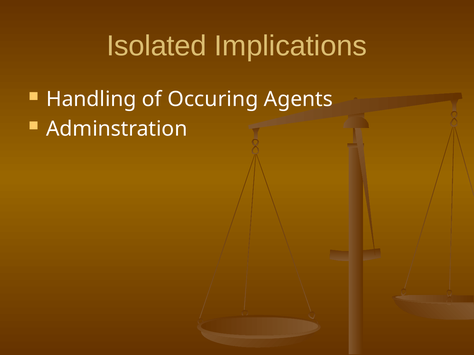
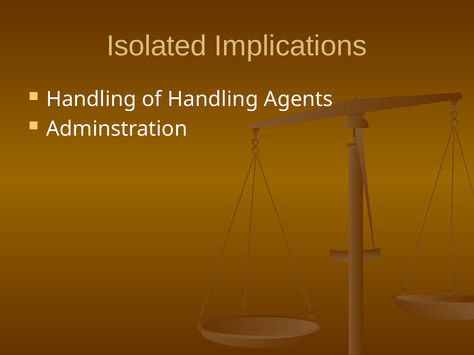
of Occuring: Occuring -> Handling
